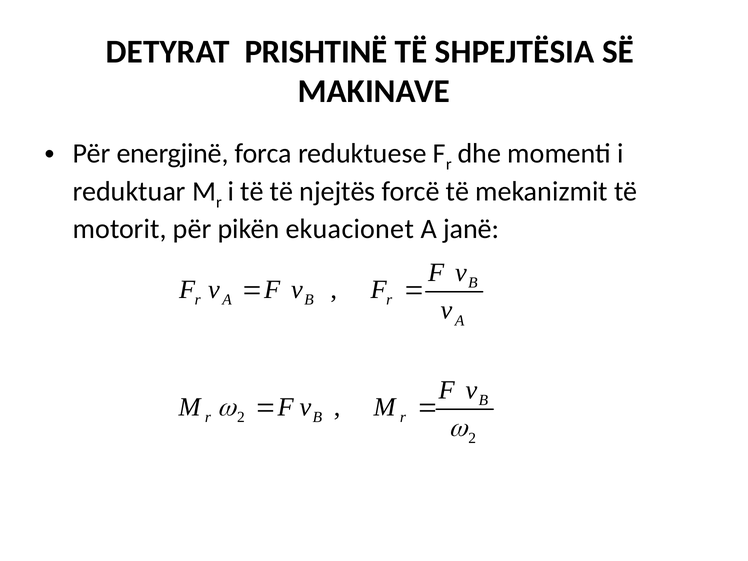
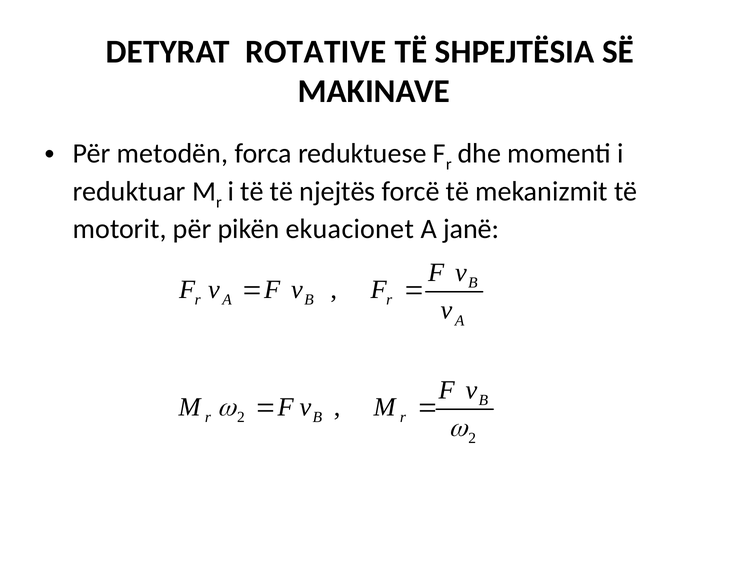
PRISHTINË: PRISHTINË -> ROTATIVE
energjinë: energjinë -> metodën
